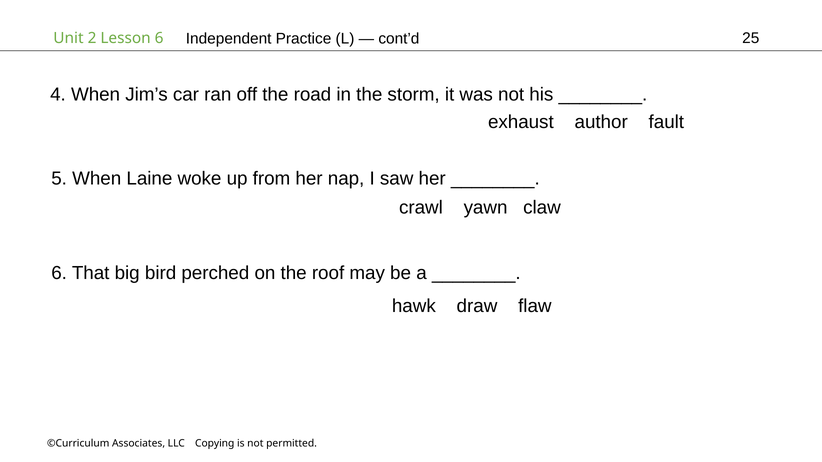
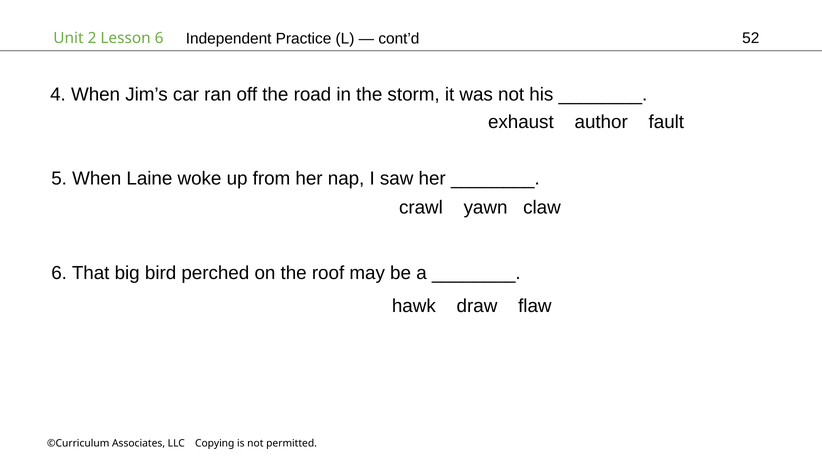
25: 25 -> 52
